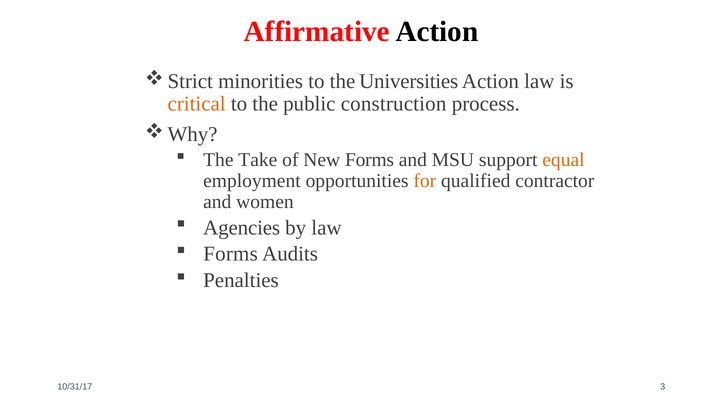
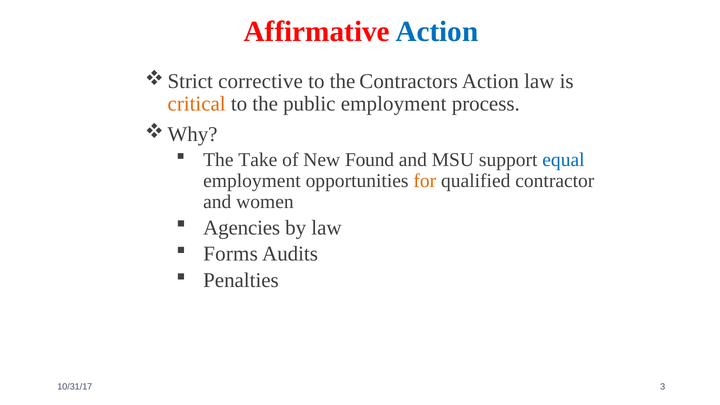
Action at (437, 32) colour: black -> blue
minorities: minorities -> corrective
Universities: Universities -> Contractors
public construction: construction -> employment
New Forms: Forms -> Found
equal colour: orange -> blue
